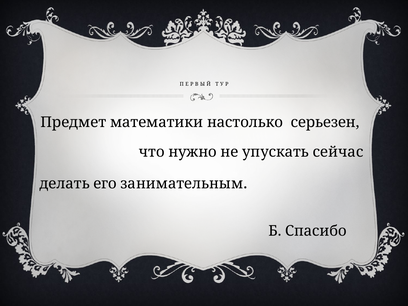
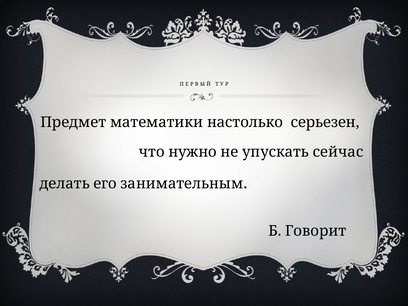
Спасибо: Спасибо -> Говорит
